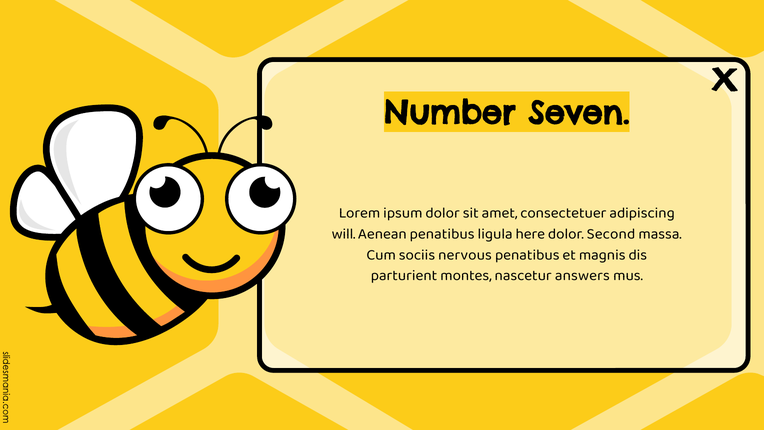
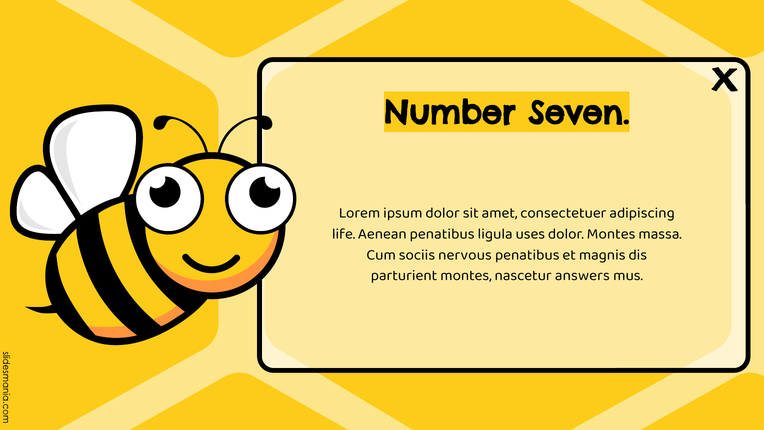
will: will -> life
here: here -> uses
dolor Second: Second -> Montes
